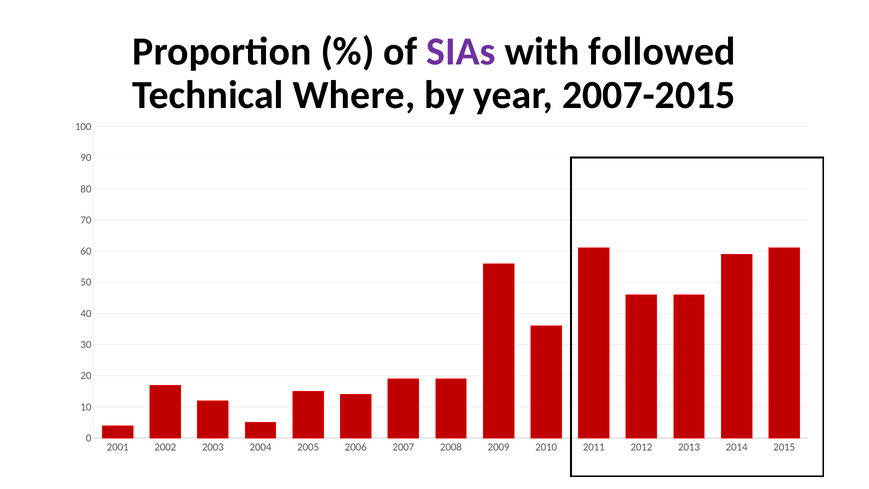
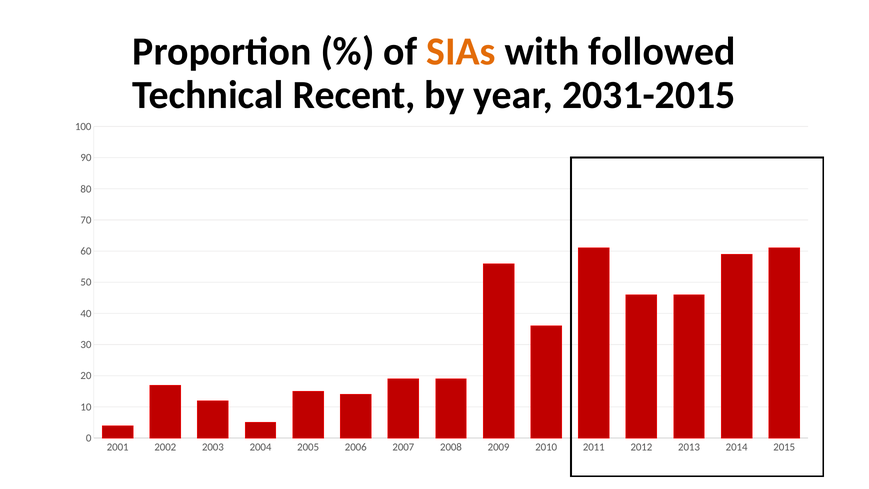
SIAs colour: purple -> orange
Where: Where -> Recent
2007-2015: 2007-2015 -> 2031-2015
